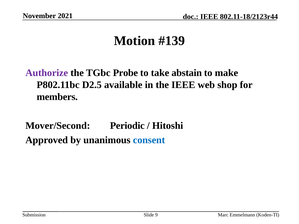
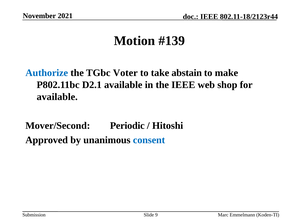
Authorize colour: purple -> blue
Probe: Probe -> Voter
D2.5: D2.5 -> D2.1
members at (57, 97): members -> available
